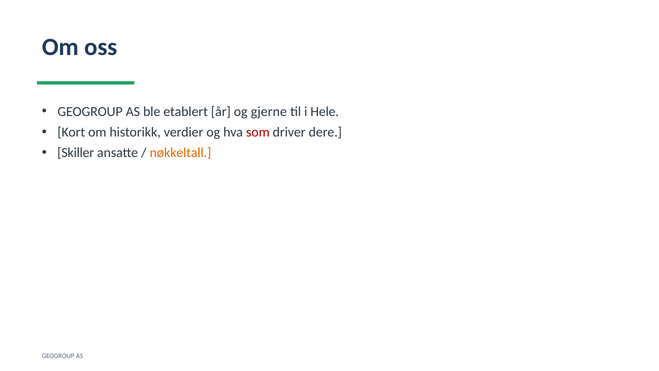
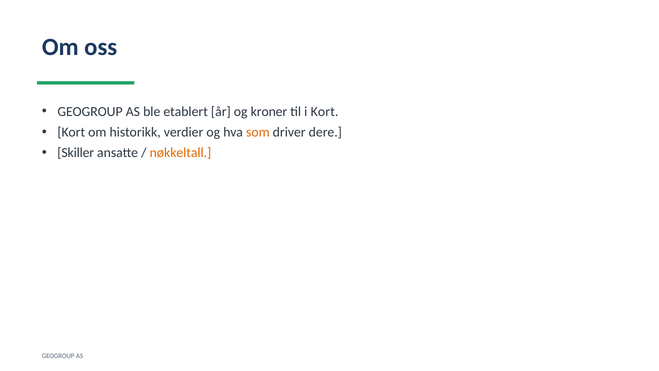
gjerne: gjerne -> kroner
i Hele: Hele -> Kort
som colour: red -> orange
